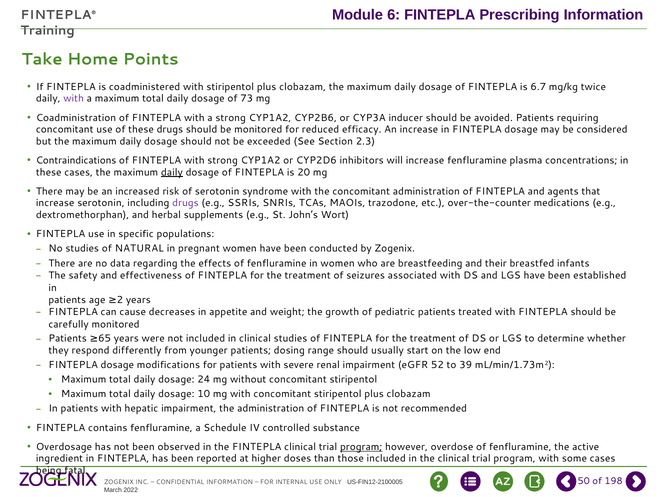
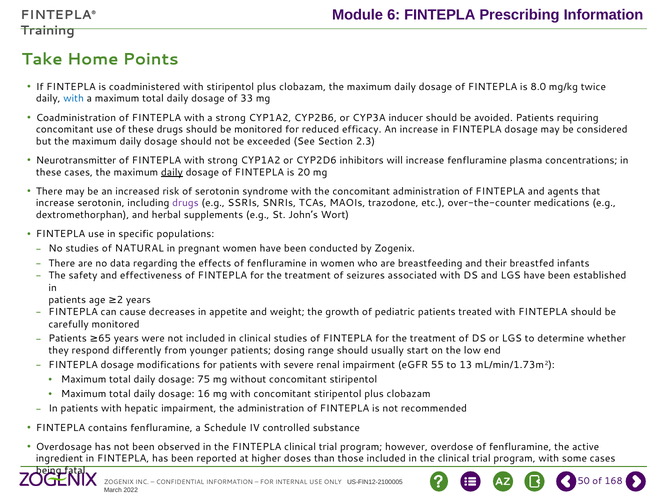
6.7: 6.7 -> 8.0
with at (74, 98) colour: purple -> blue
73: 73 -> 33
Contraindications: Contraindications -> Neurotransmitter
52: 52 -> 55
39: 39 -> 13
24: 24 -> 75
10: 10 -> 16
program at (361, 446) underline: present -> none
198: 198 -> 168
